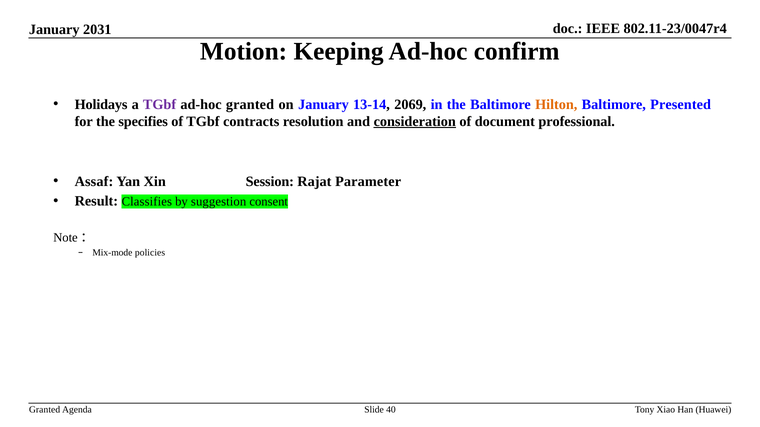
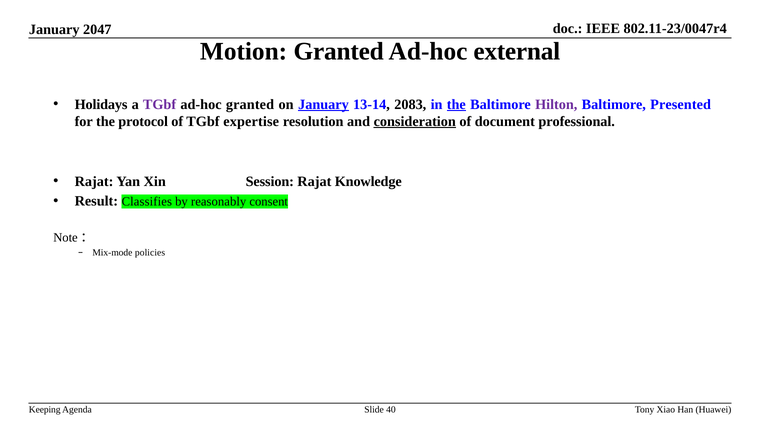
2031: 2031 -> 2047
Motion Keeping: Keeping -> Granted
confirm: confirm -> external
January at (323, 105) underline: none -> present
2069: 2069 -> 2083
the at (456, 105) underline: none -> present
Hilton colour: orange -> purple
specifies: specifies -> protocol
contracts: contracts -> expertise
Assaf at (94, 182): Assaf -> Rajat
Parameter: Parameter -> Knowledge
suggestion: suggestion -> reasonably
Granted at (45, 410): Granted -> Keeping
